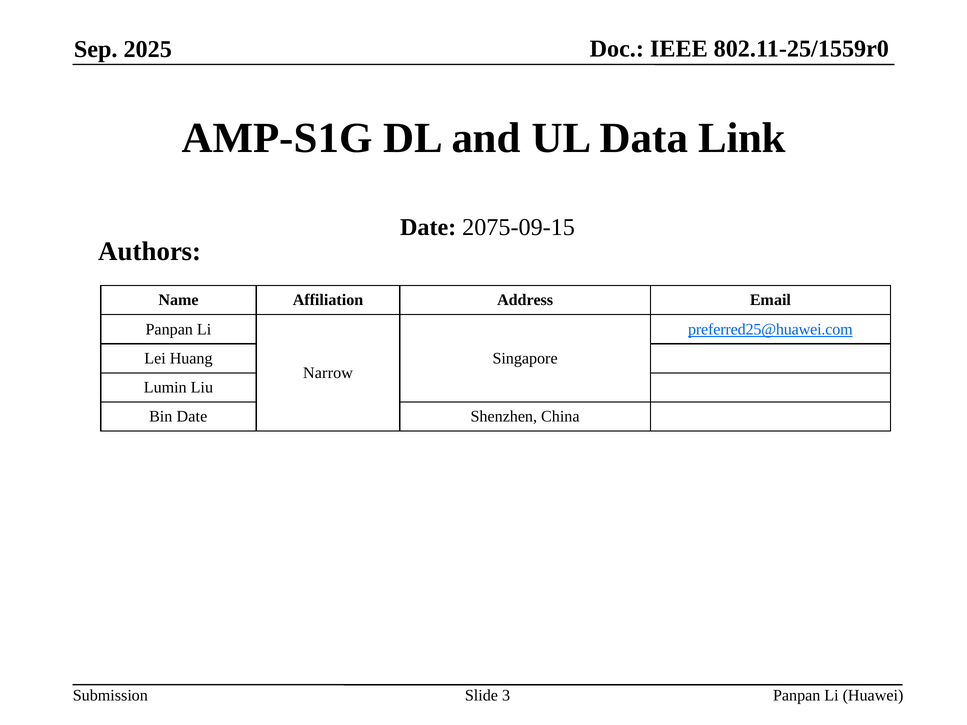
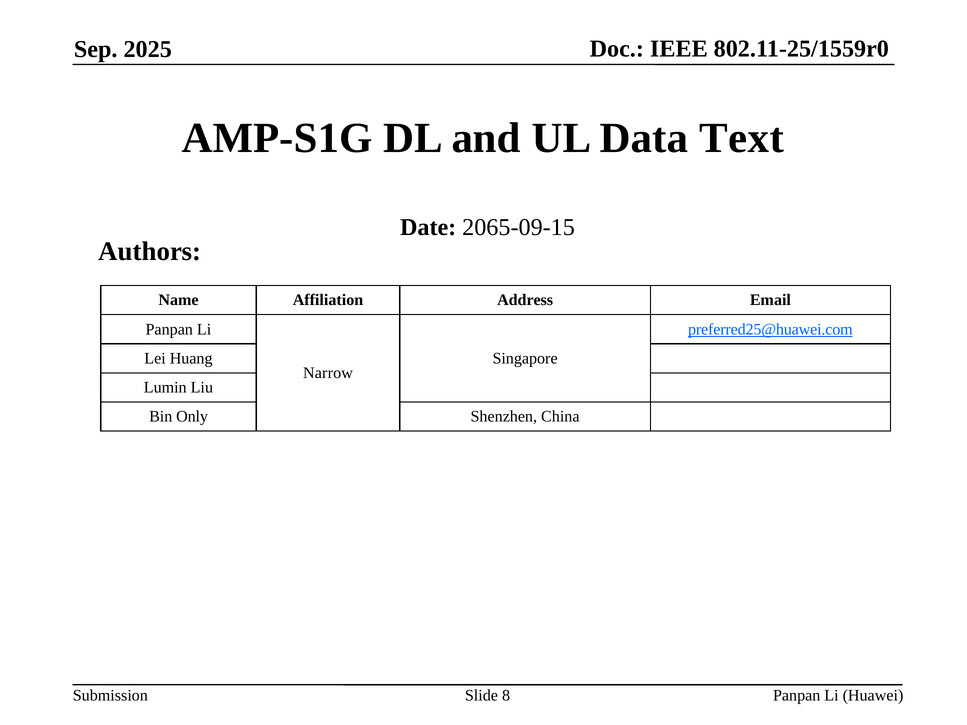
Link: Link -> Text
2075-09-15: 2075-09-15 -> 2065-09-15
Bin Date: Date -> Only
3: 3 -> 8
